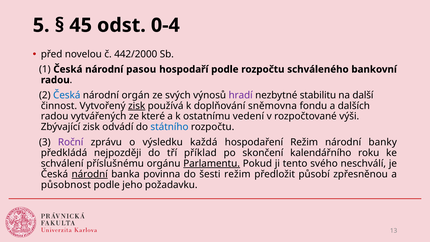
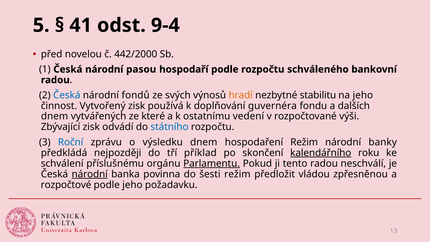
45: 45 -> 41
0-4: 0-4 -> 9-4
orgán: orgán -> fondů
hradí colour: purple -> orange
na další: další -> jeho
zisk at (137, 106) underline: present -> none
sněmovna: sněmovna -> guvernéra
radou at (55, 116): radou -> dnem
Roční colour: purple -> blue
výsledku každá: každá -> dnem
kalendářního underline: none -> present
tento svého: svého -> radou
působí: působí -> vládou
působnost: působnost -> rozpočtové
